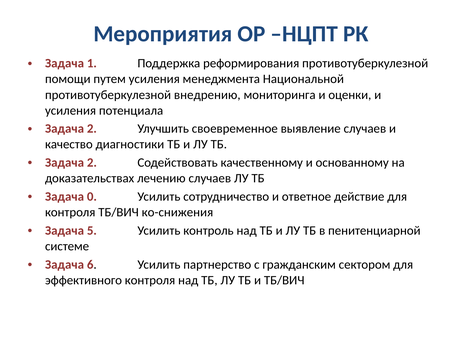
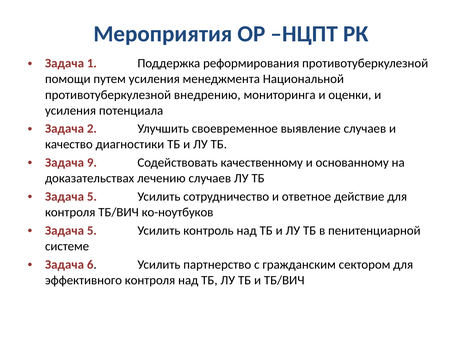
2 at (92, 163): 2 -> 9
0 at (92, 197): 0 -> 5
ко-снижения: ко-снижения -> ко-ноутбуков
